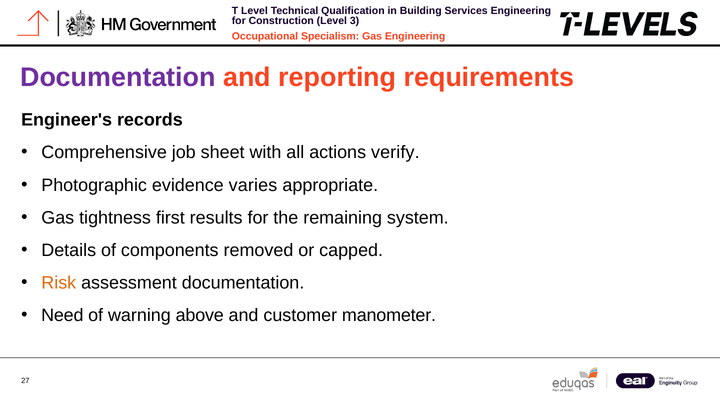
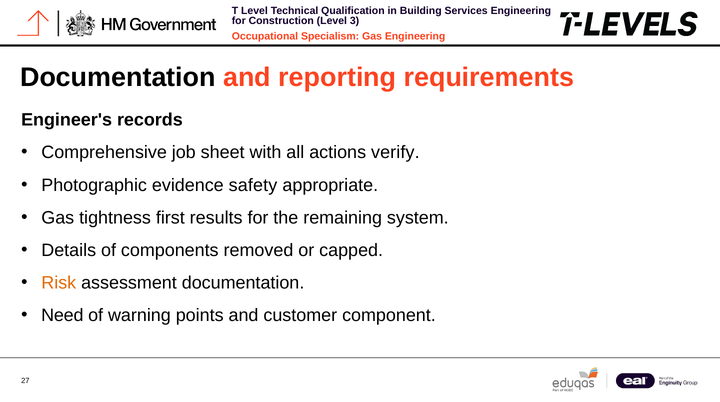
Documentation at (118, 77) colour: purple -> black
varies: varies -> safety
above: above -> points
manometer: manometer -> component
